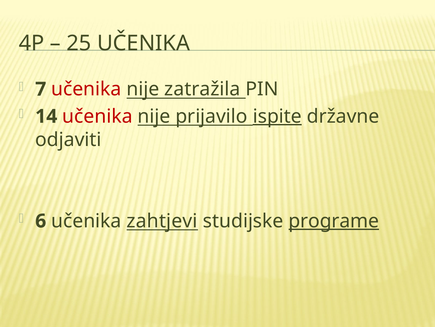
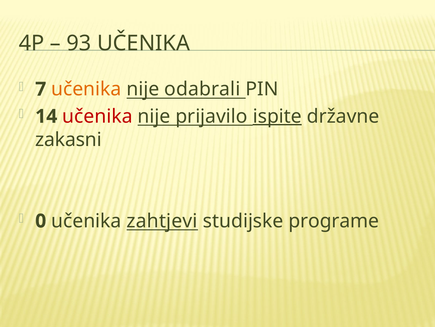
25: 25 -> 93
učenika at (86, 89) colour: red -> orange
zatražila: zatražila -> odabrali
odjaviti: odjaviti -> zakasni
6: 6 -> 0
programe underline: present -> none
